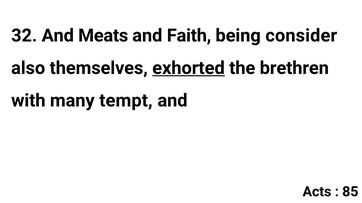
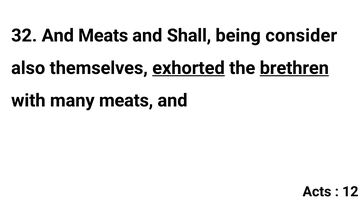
Faith: Faith -> Shall
brethren underline: none -> present
many tempt: tempt -> meats
85: 85 -> 12
